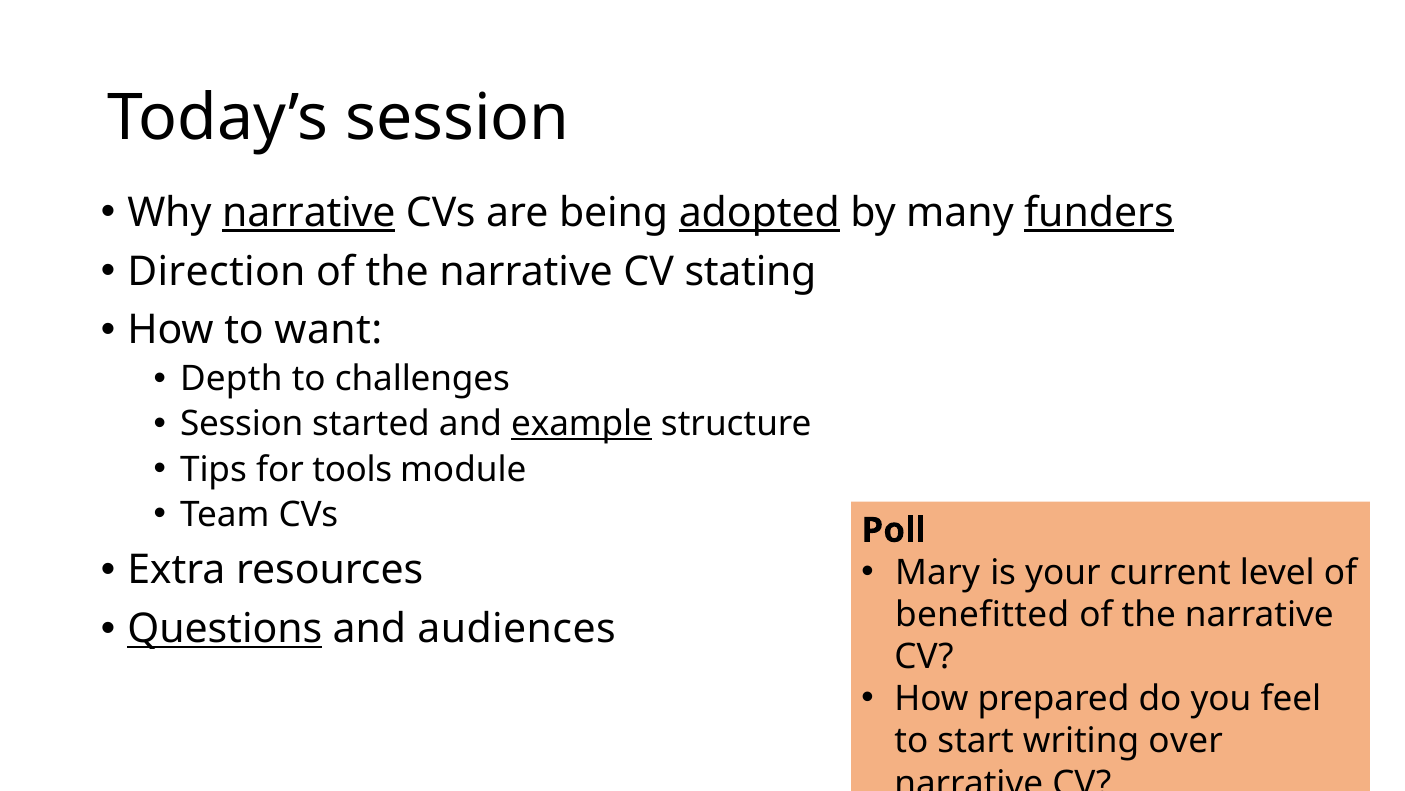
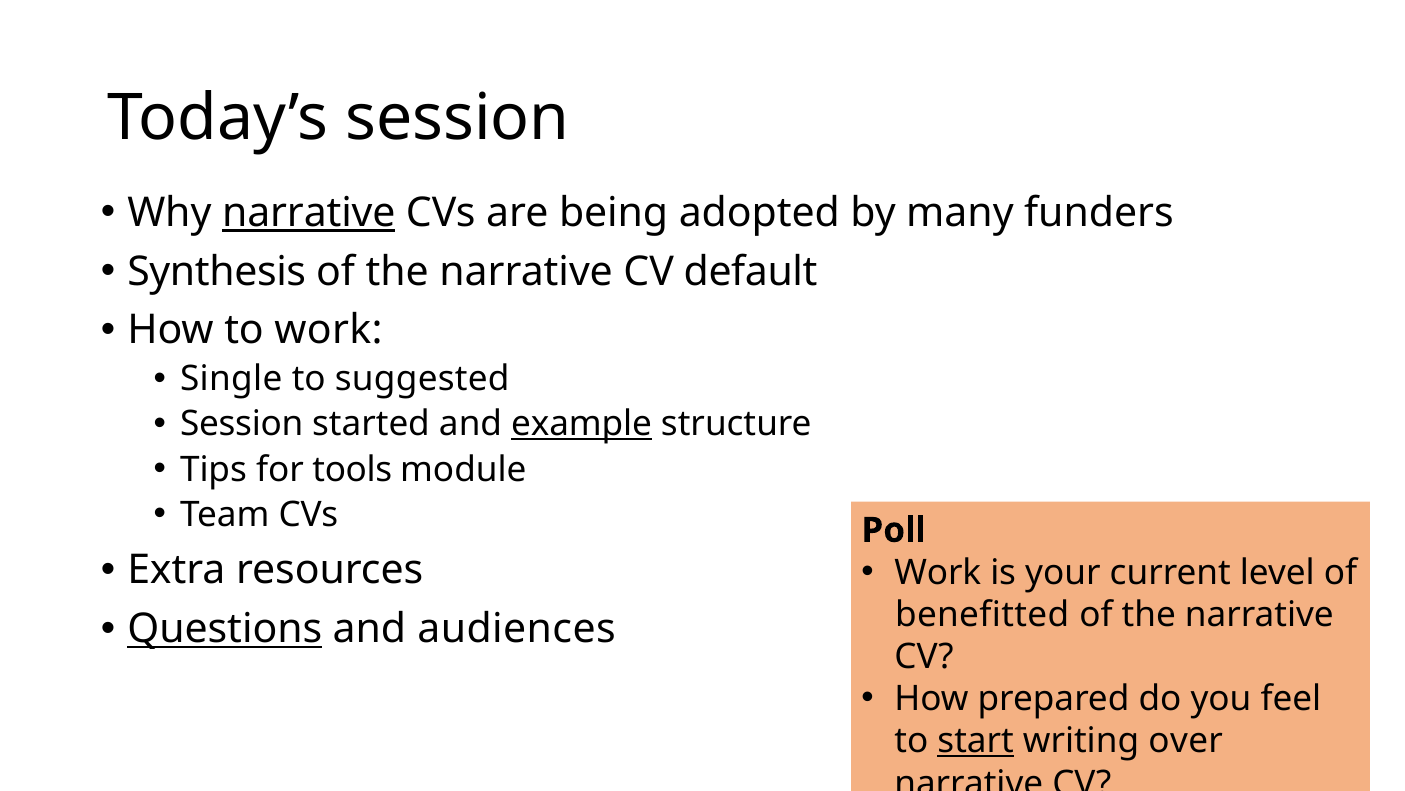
adopted underline: present -> none
funders underline: present -> none
Direction: Direction -> Synthesis
stating: stating -> default
to want: want -> work
Depth: Depth -> Single
challenges: challenges -> suggested
Mary at (938, 572): Mary -> Work
start underline: none -> present
